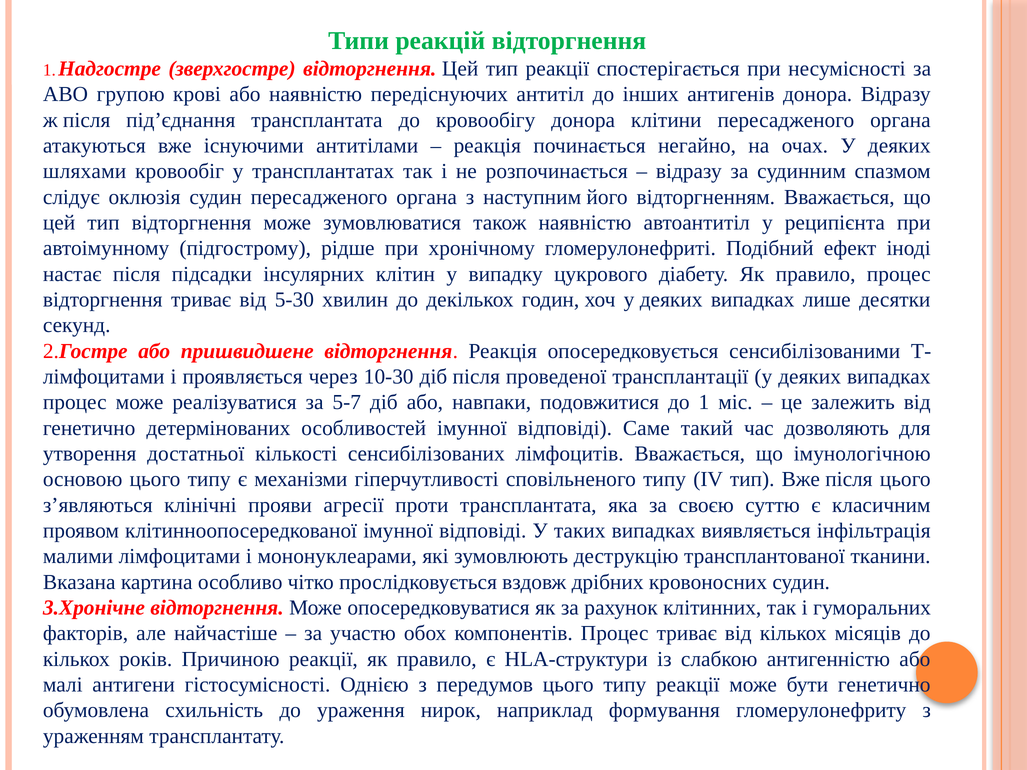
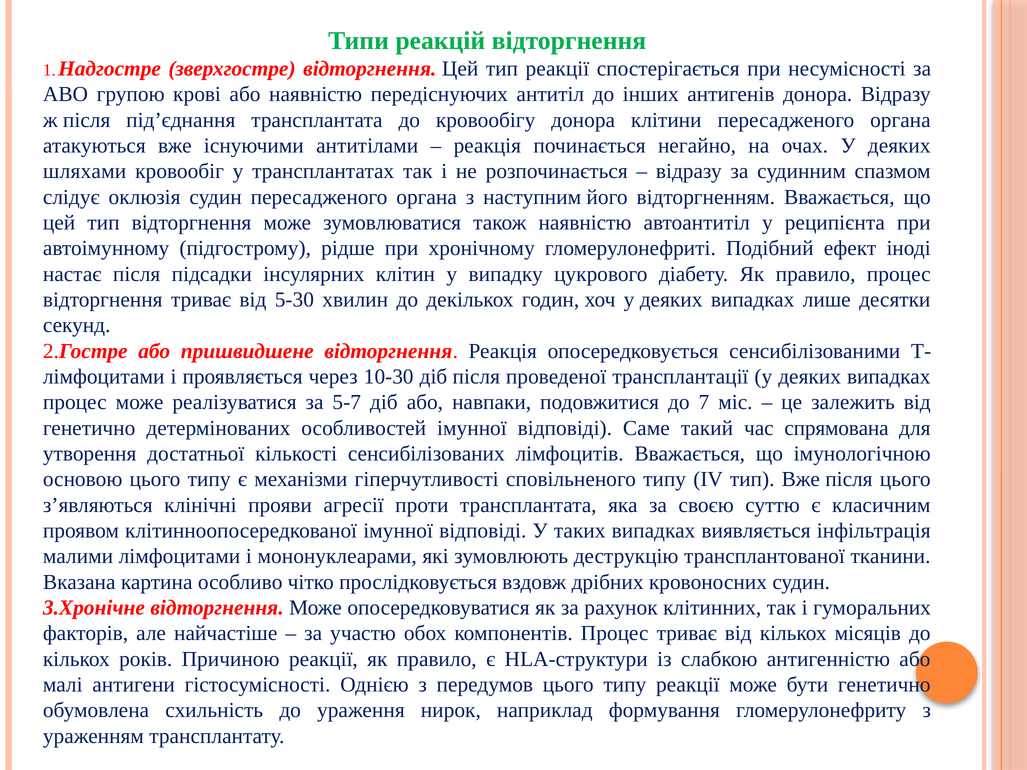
до 1: 1 -> 7
дозволяють: дозволяють -> спрямована
